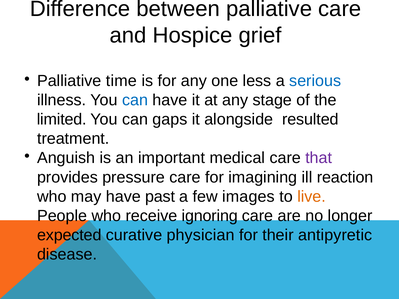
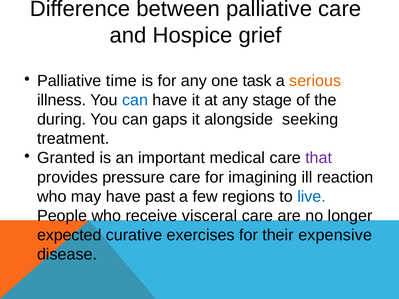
less: less -> task
serious colour: blue -> orange
limited: limited -> during
resulted: resulted -> seeking
Anguish: Anguish -> Granted
images: images -> regions
live colour: orange -> blue
ignoring: ignoring -> visceral
physician: physician -> exercises
antipyretic: antipyretic -> expensive
